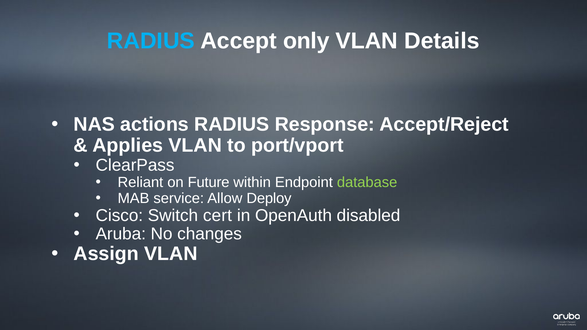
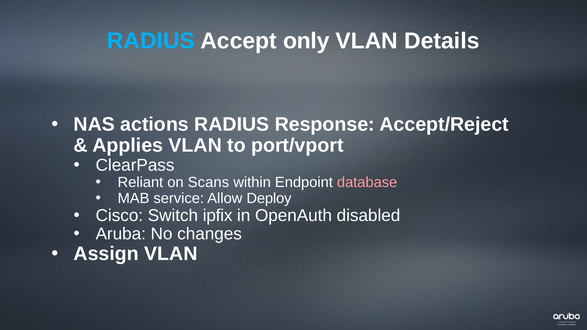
Future: Future -> Scans
database colour: light green -> pink
cert: cert -> ipfix
